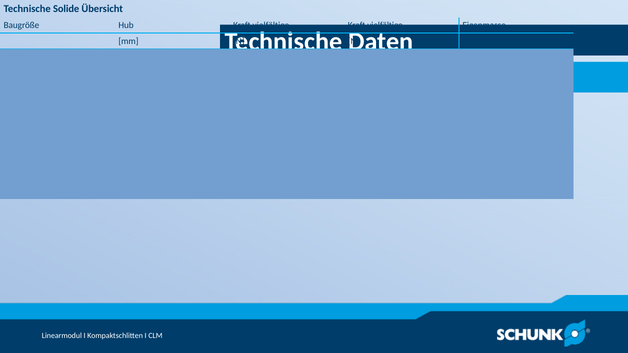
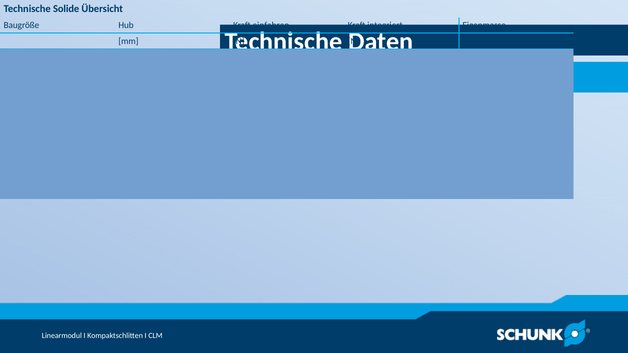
Hub Kraft vielfältige: vielfältige -> einfahren
vielfältige at (385, 25): vielfältige -> integriert
